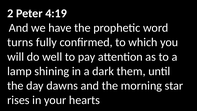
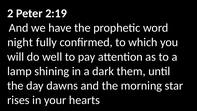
4:19: 4:19 -> 2:19
turns: turns -> night
